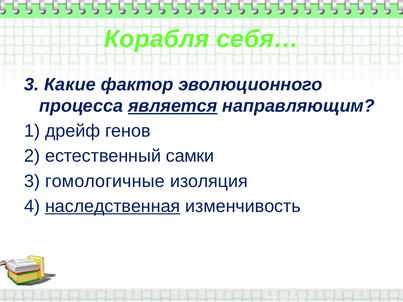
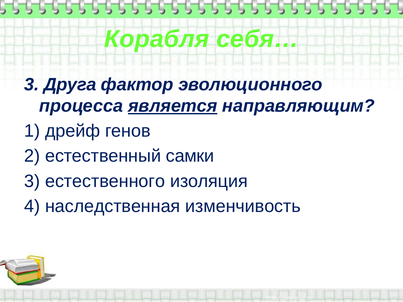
Какие: Какие -> Друга
гомологичные: гомологичные -> естественного
наследственная underline: present -> none
